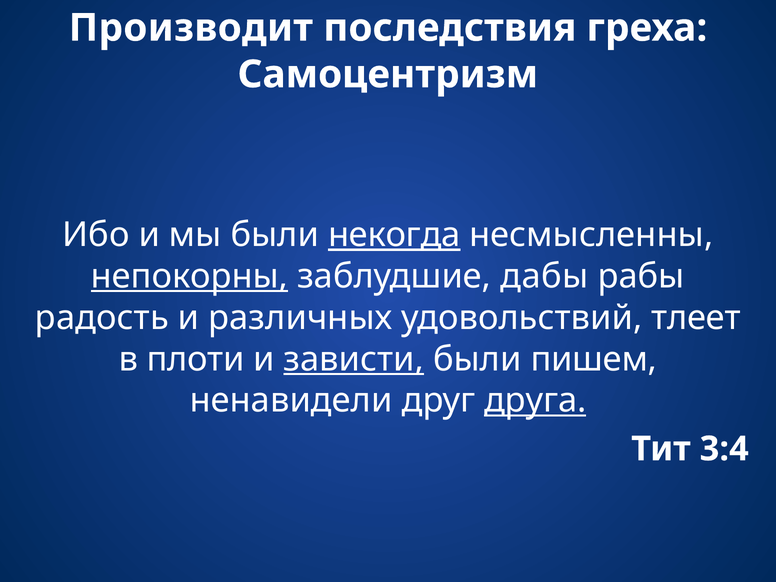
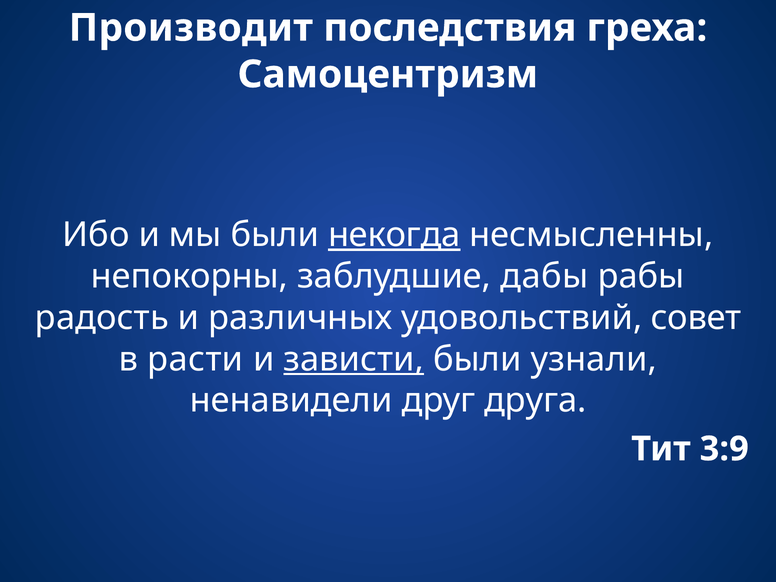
непокорны underline: present -> none
тлеет: тлеет -> совет
плоти: плоти -> расти
пишем: пишем -> узнали
друга underline: present -> none
3:4: 3:4 -> 3:9
